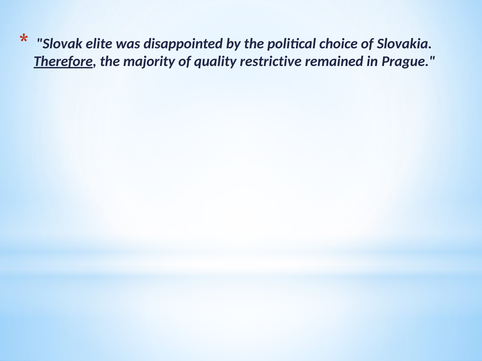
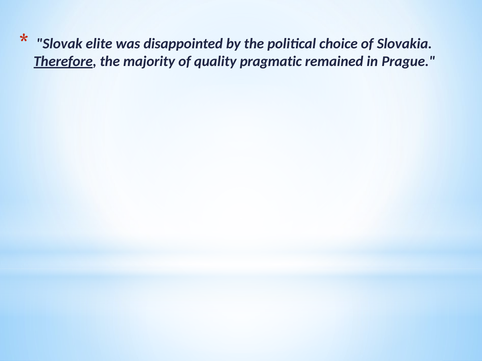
restrictive: restrictive -> pragmatic
